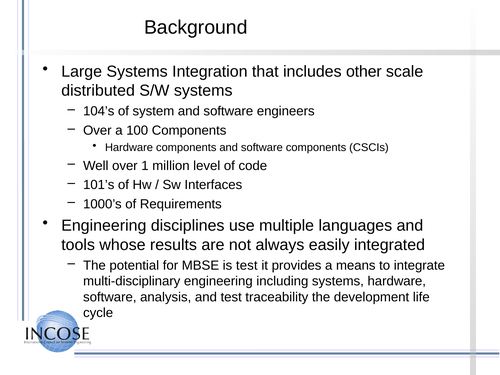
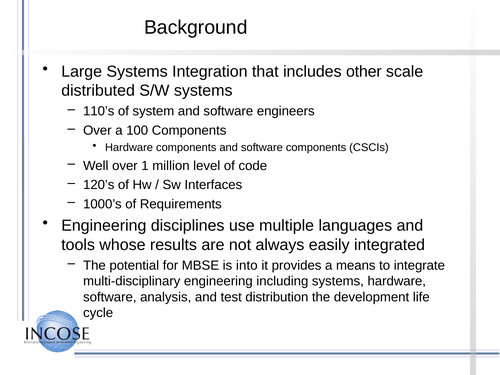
104’s: 104’s -> 110’s
101’s: 101’s -> 120’s
is test: test -> into
traceability: traceability -> distribution
